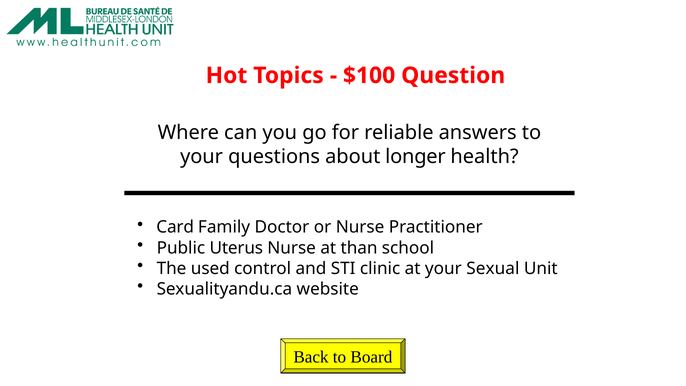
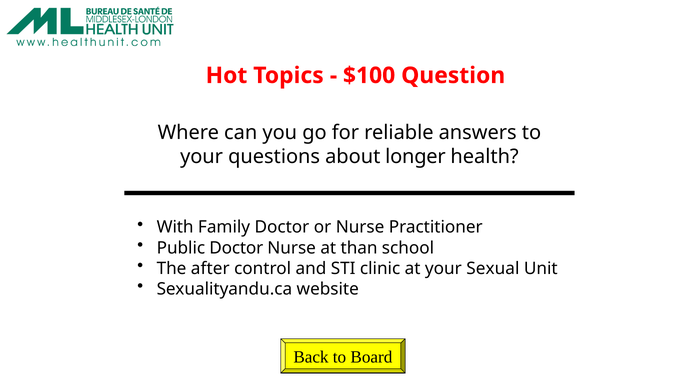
Card: Card -> With
Public Uterus: Uterus -> Doctor
used: used -> after
